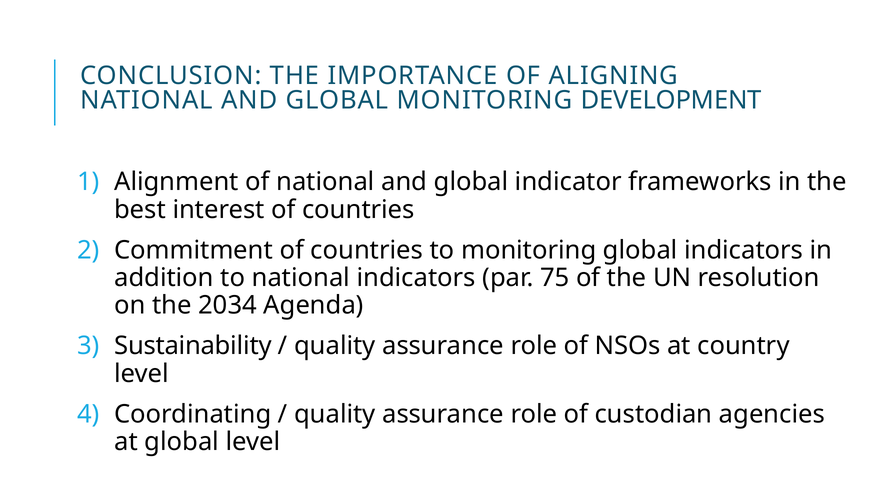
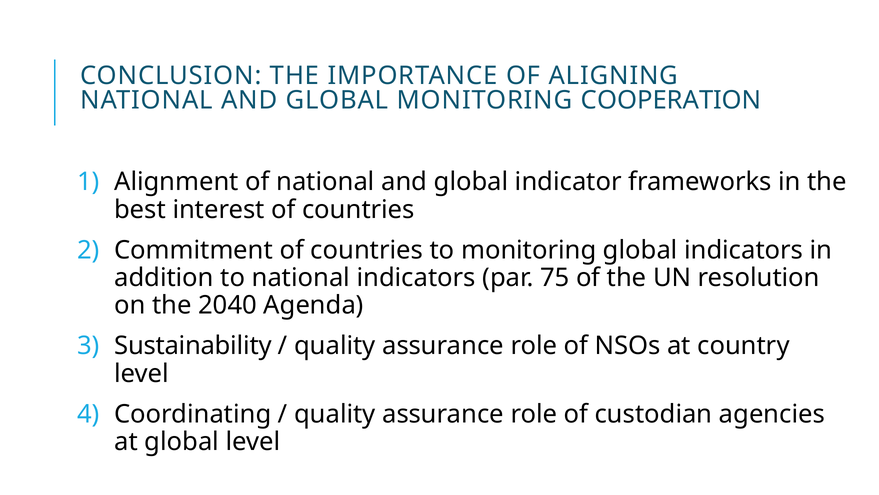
DEVELOPMENT: DEVELOPMENT -> COOPERATION
2034: 2034 -> 2040
